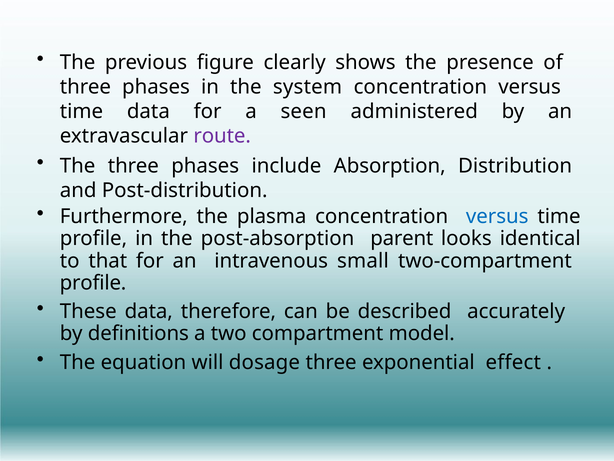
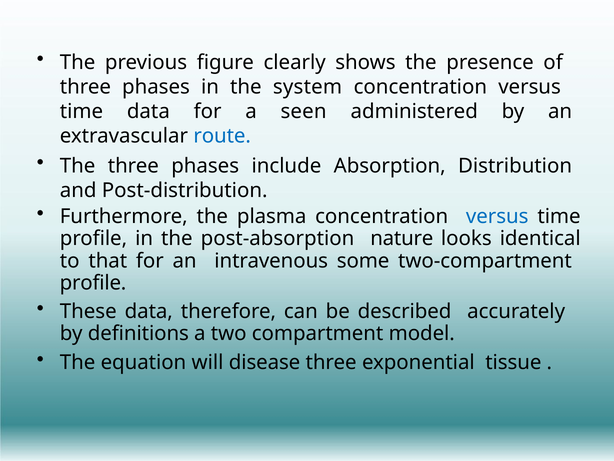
route colour: purple -> blue
parent: parent -> nature
small: small -> some
dosage: dosage -> disease
effect: effect -> tissue
